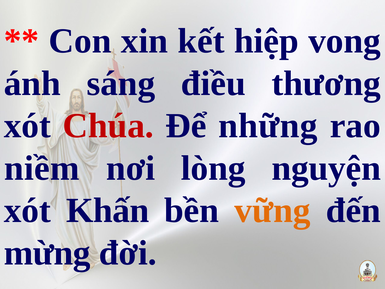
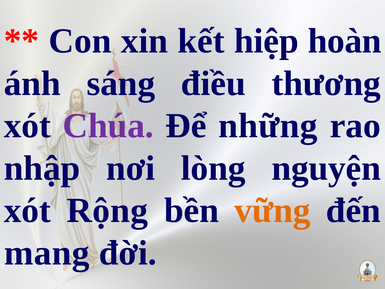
vong: vong -> hoàn
Chúa colour: red -> purple
niềm: niềm -> nhập
Khấn: Khấn -> Rộng
mừng: mừng -> mang
